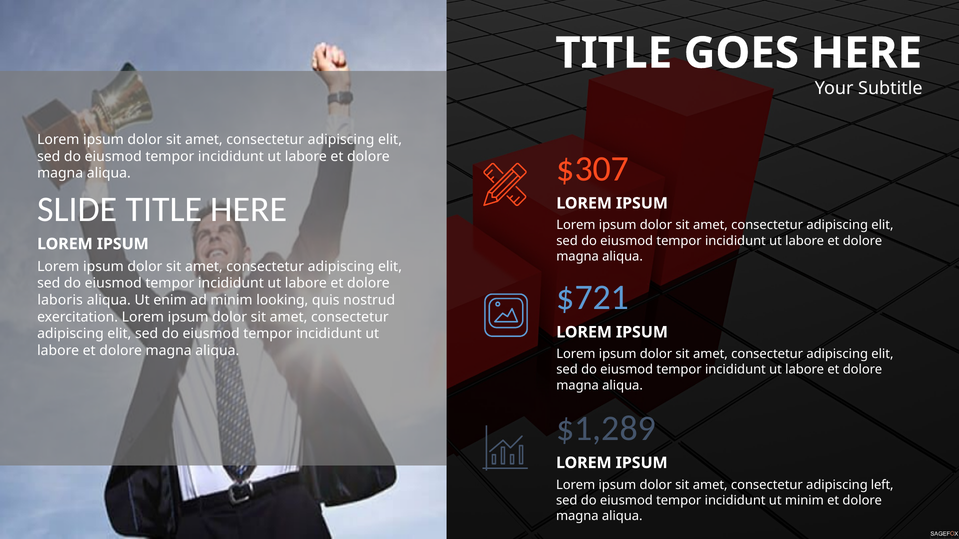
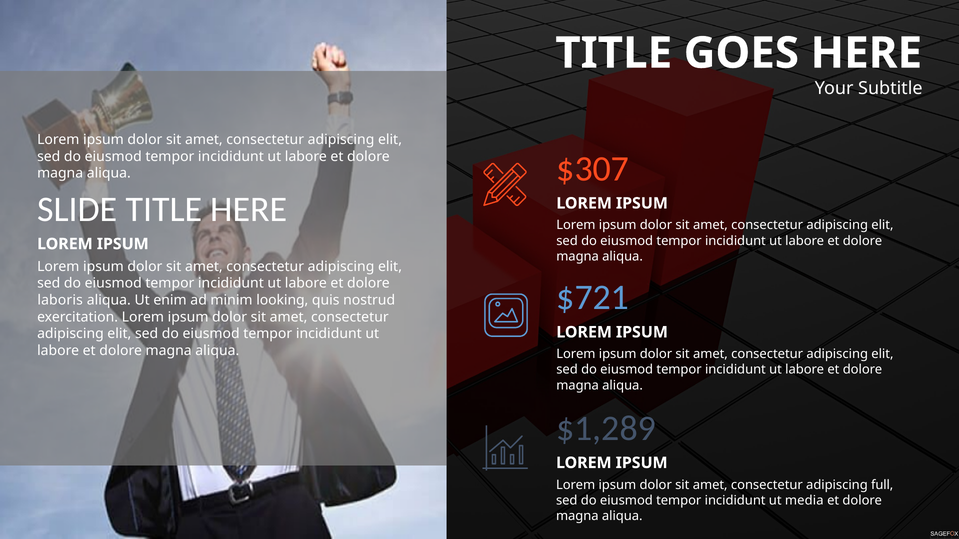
left: left -> full
ut minim: minim -> media
